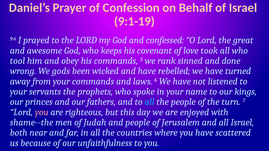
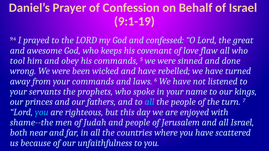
took: took -> flaw
5 we rank: rank -> were
wrong We gods: gods -> were
you at (42, 112) colour: pink -> light blue
